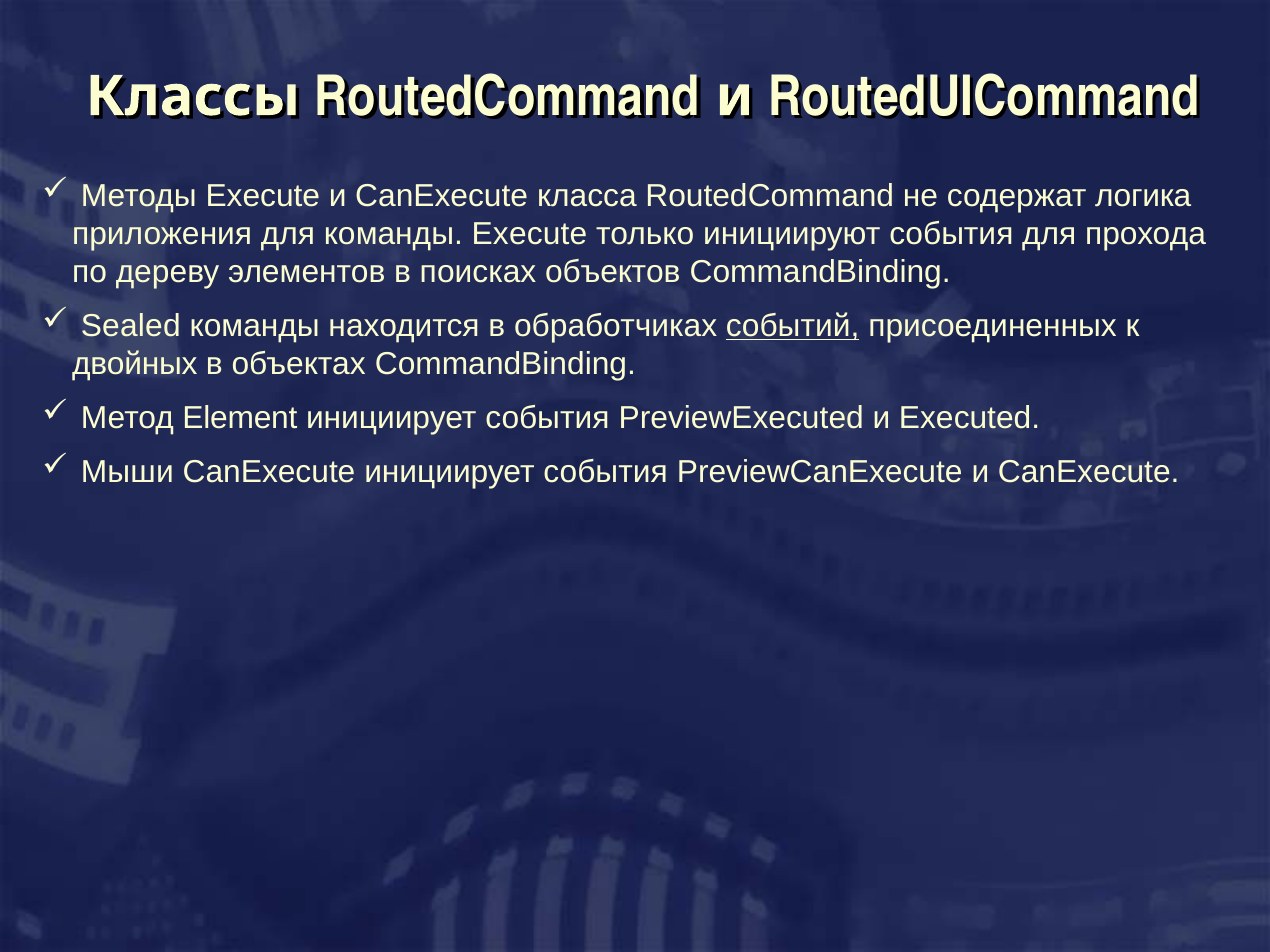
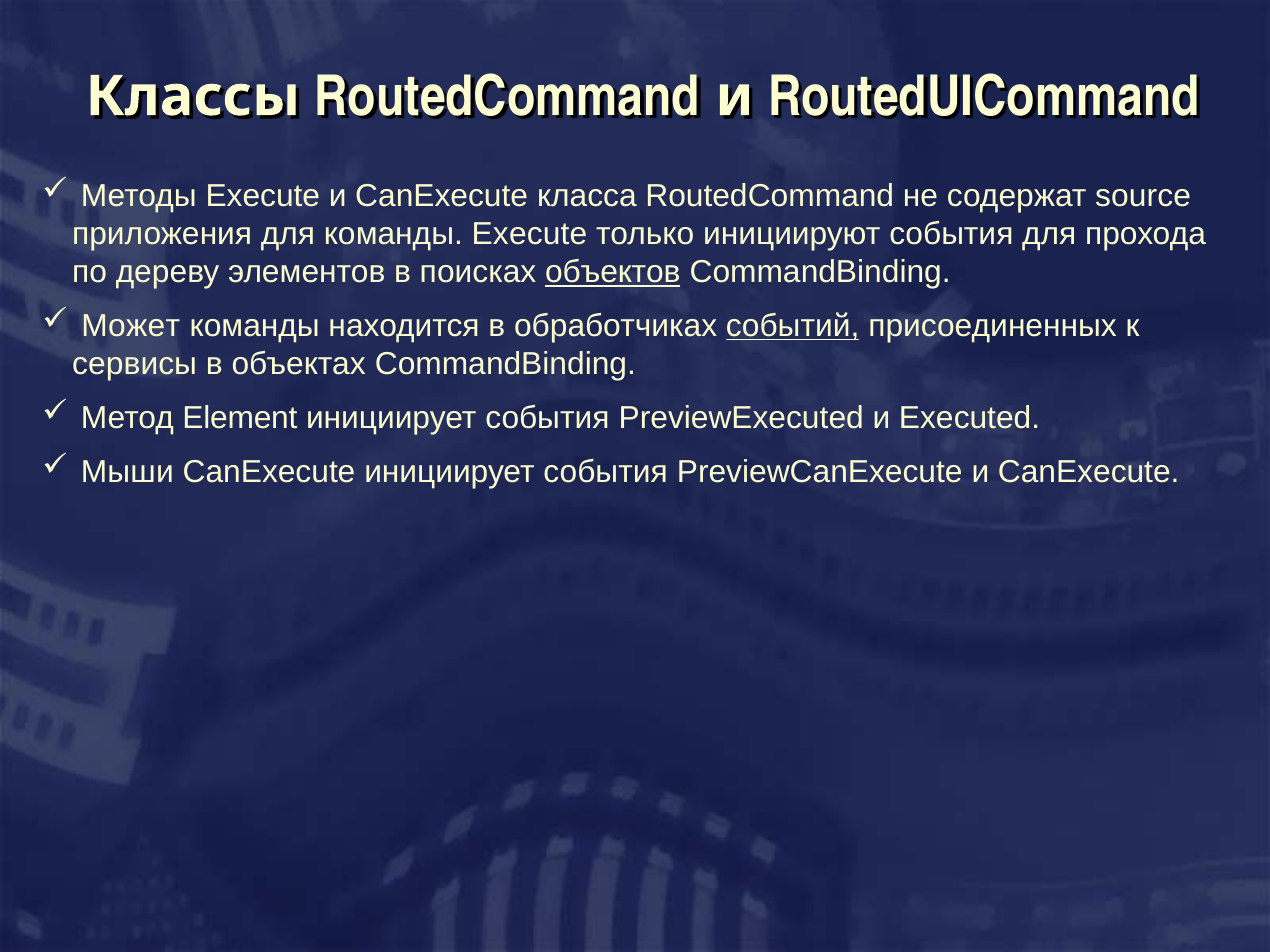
логика: логика -> source
объектов underline: none -> present
Sealed: Sealed -> Может
двойныx: двойныx -> сервисы
